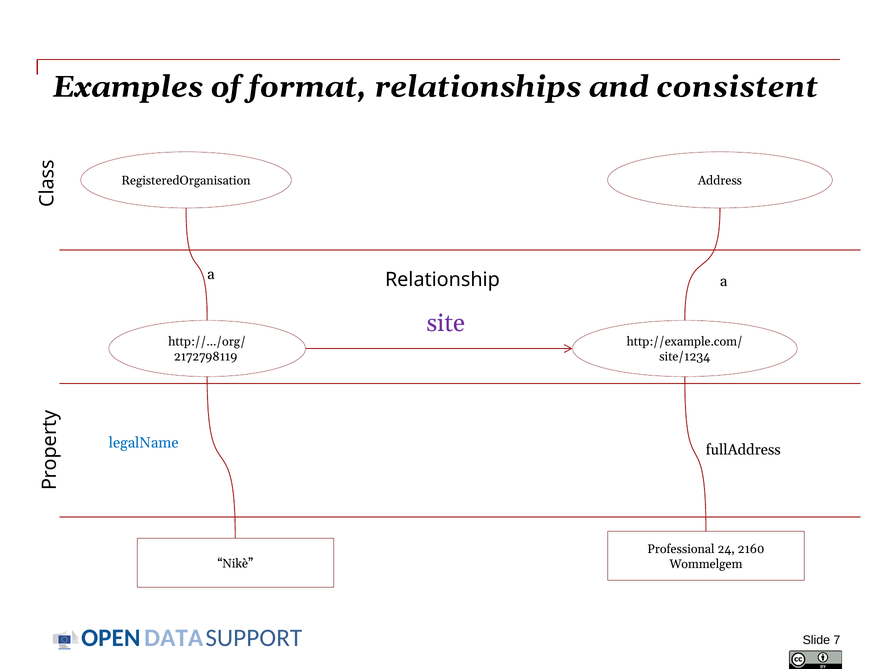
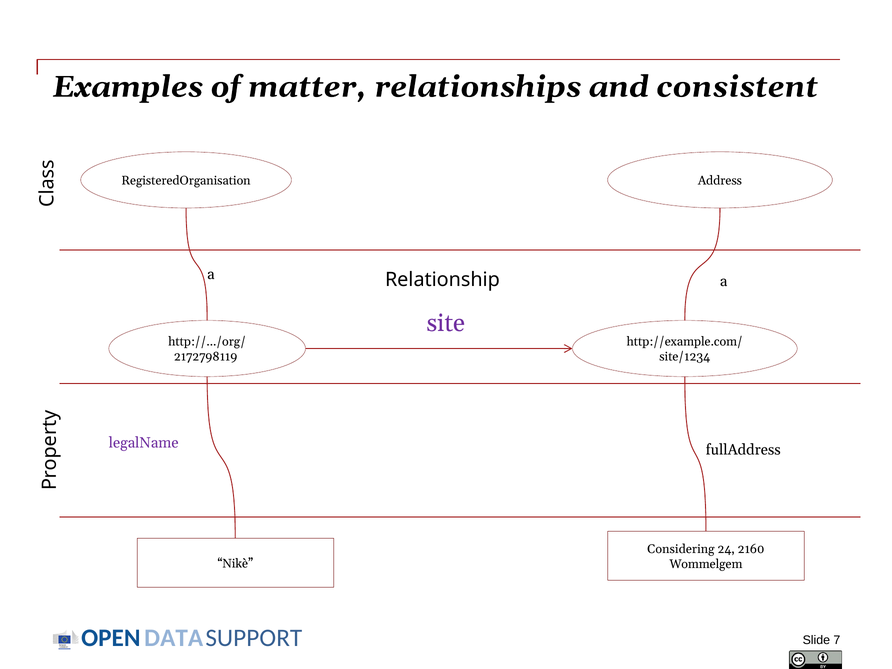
format: format -> matter
legalName colour: blue -> purple
Professional: Professional -> Considering
